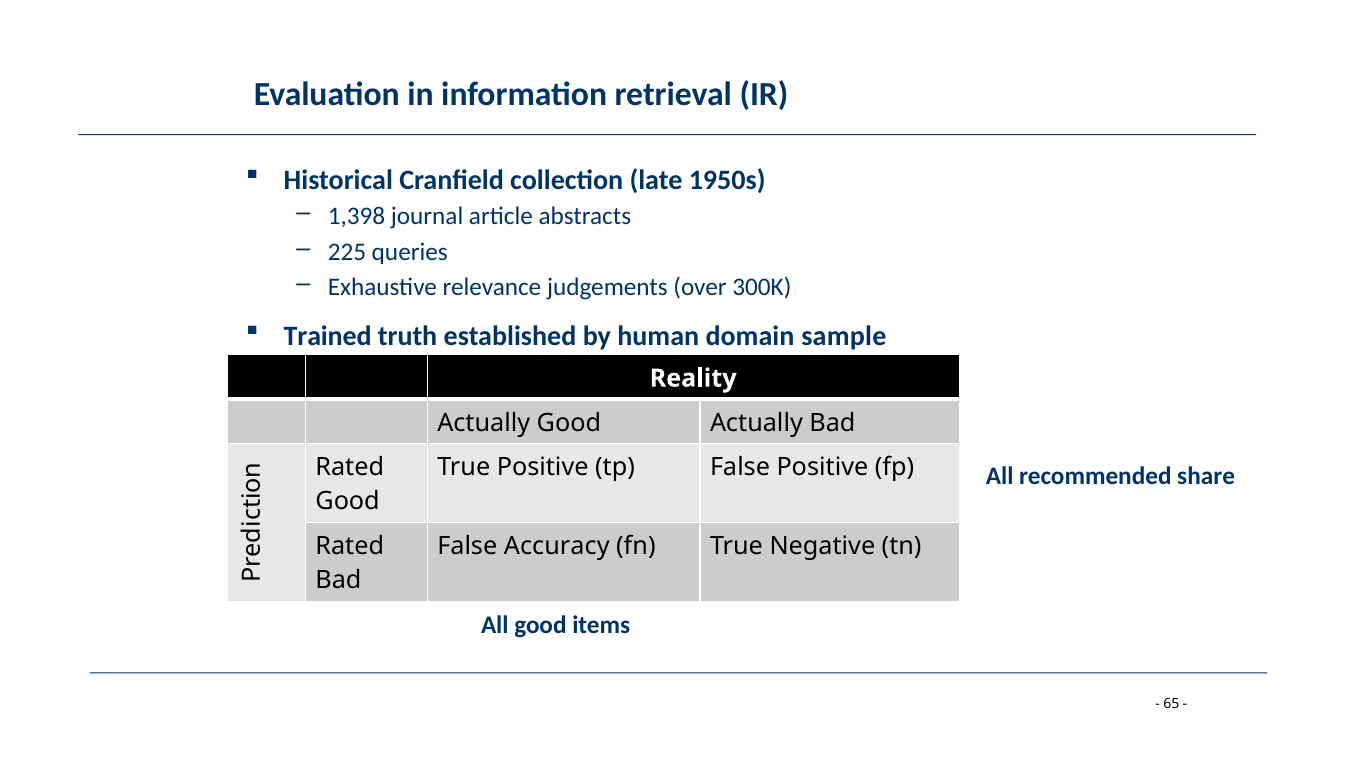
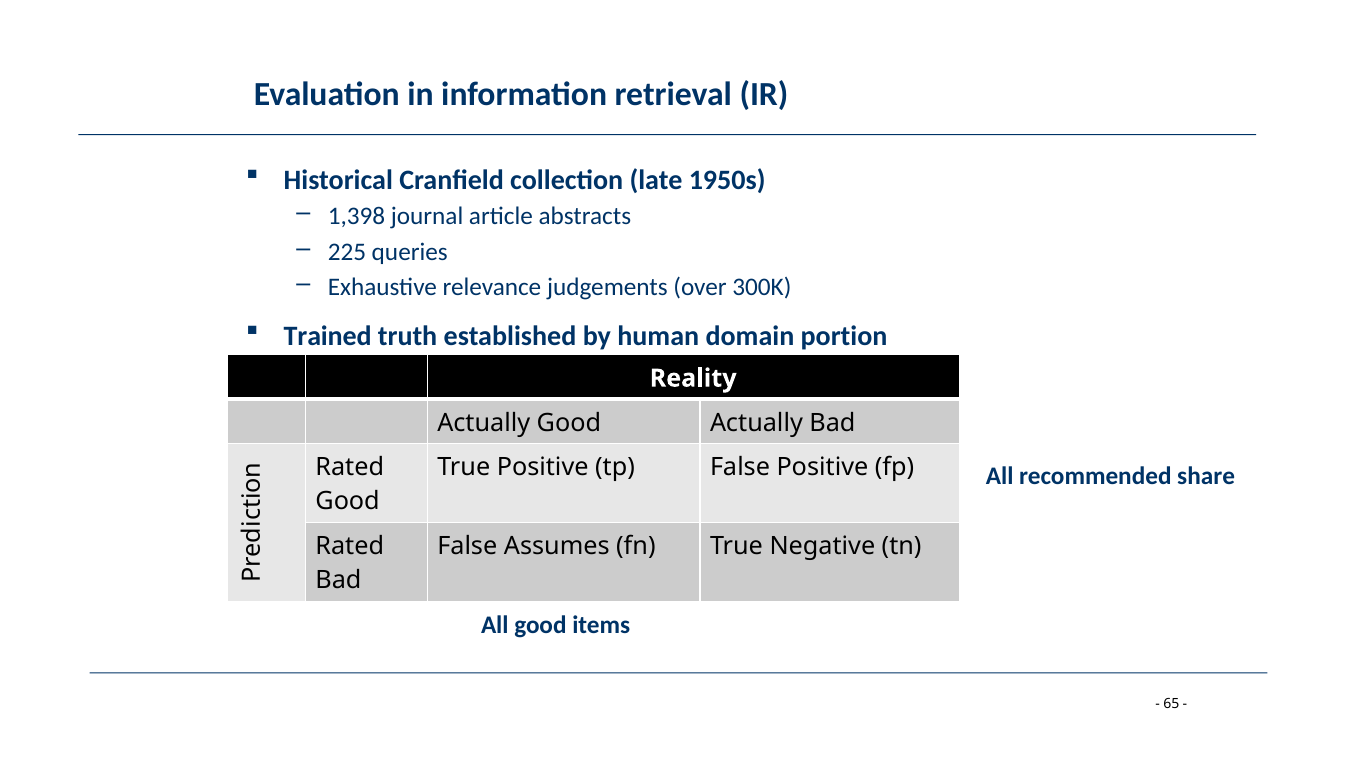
sample: sample -> portion
Accuracy: Accuracy -> Assumes
